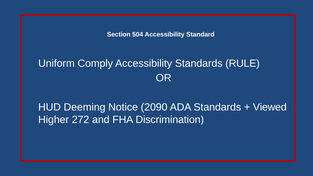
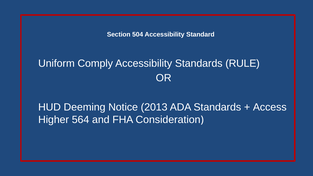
2090: 2090 -> 2013
Viewed: Viewed -> Access
272: 272 -> 564
Discrimination: Discrimination -> Consideration
